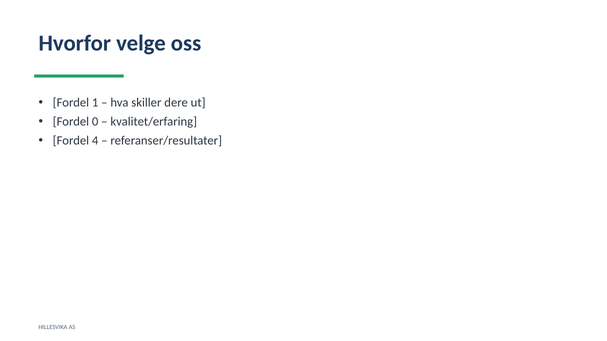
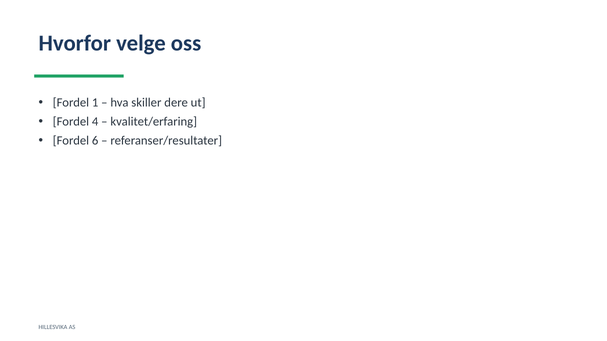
0: 0 -> 4
4: 4 -> 6
